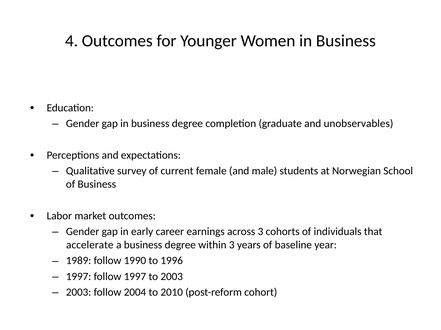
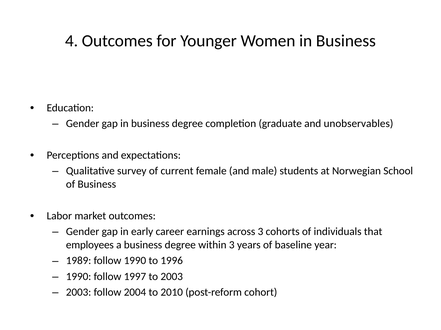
accelerate: accelerate -> employees
1997 at (79, 277): 1997 -> 1990
